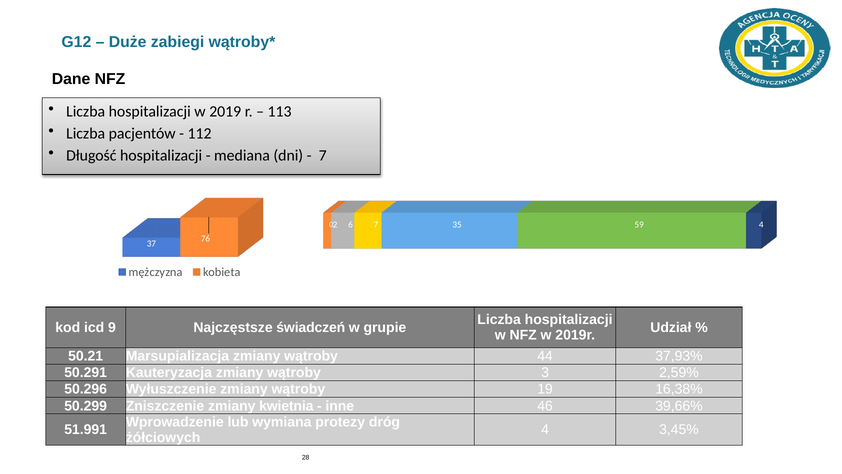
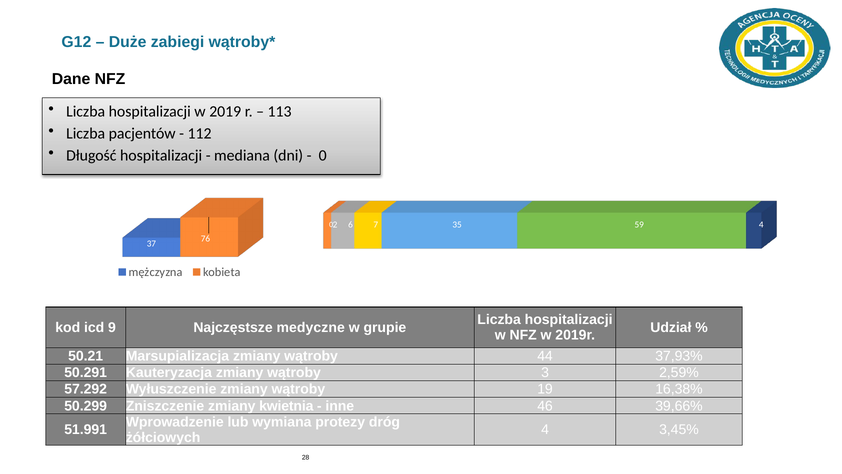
7 at (323, 155): 7 -> 0
świadczeń: świadczeń -> medyczne
50.296: 50.296 -> 57.292
